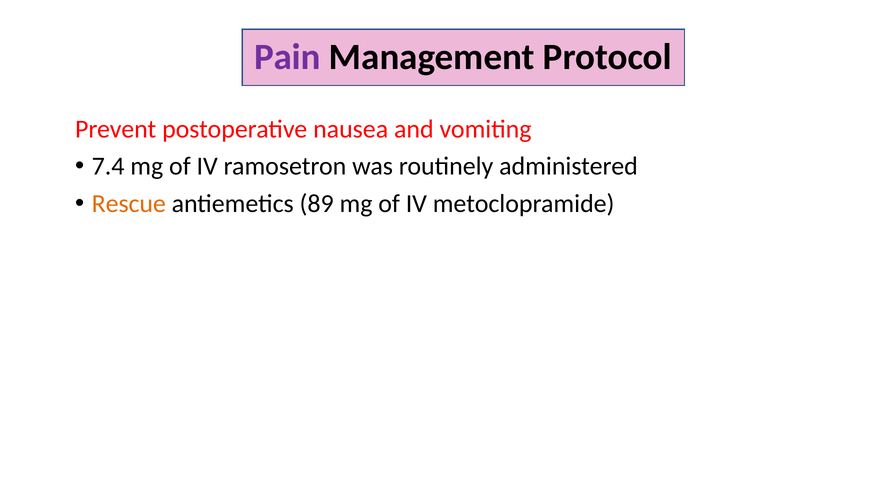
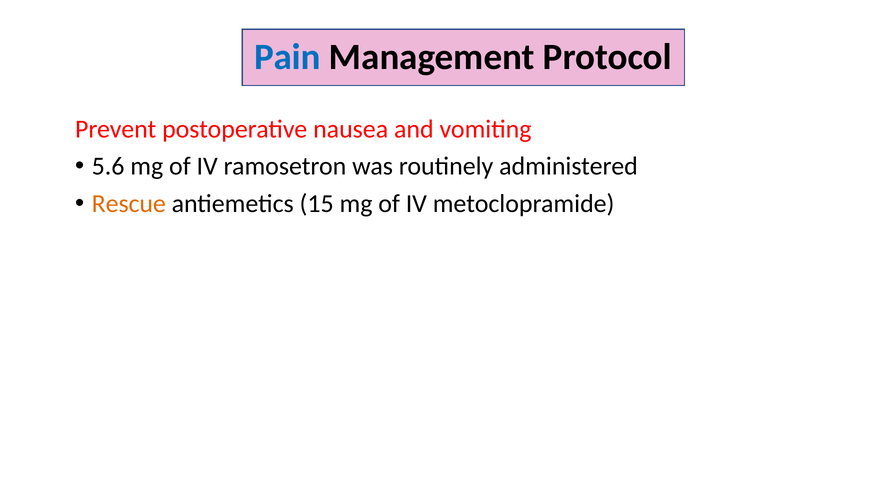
Pain colour: purple -> blue
7.4: 7.4 -> 5.6
89: 89 -> 15
